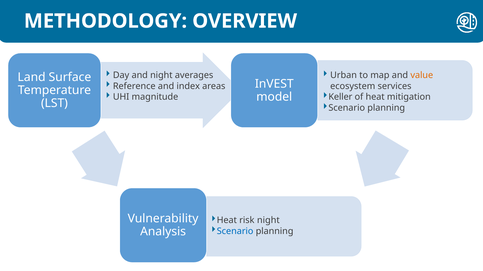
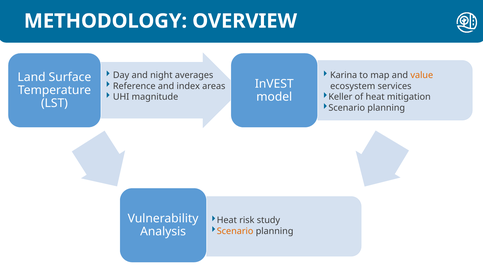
Urban: Urban -> Karina
risk night: night -> study
Scenario at (235, 232) colour: blue -> orange
